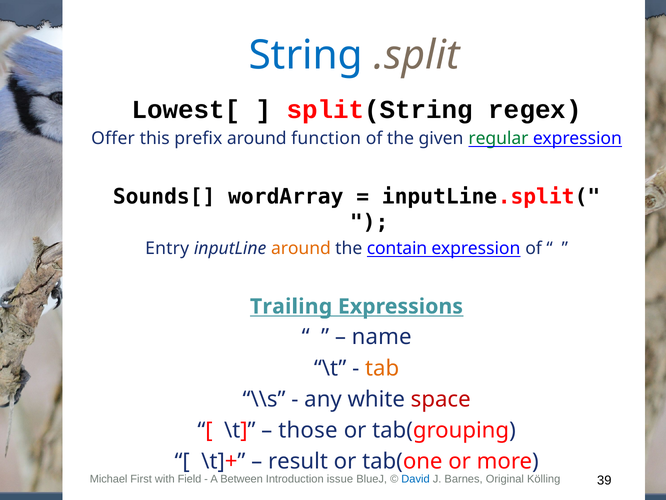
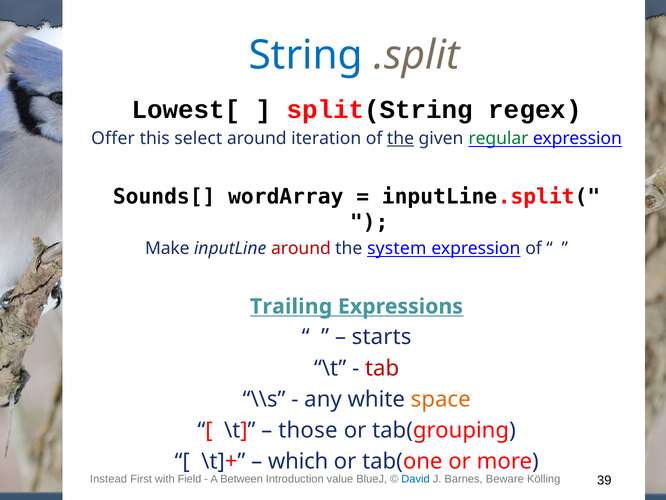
prefix: prefix -> select
function: function -> iteration
the at (401, 139) underline: none -> present
Entry: Entry -> Make
around at (301, 248) colour: orange -> red
contain: contain -> system
name: name -> starts
tab colour: orange -> red
space colour: red -> orange
result: result -> which
Michael: Michael -> Instead
issue: issue -> value
Original: Original -> Beware
